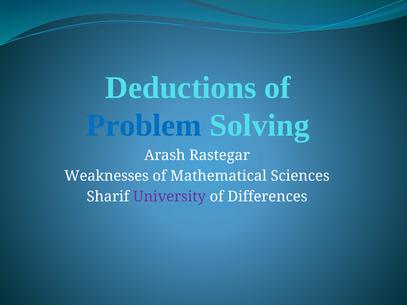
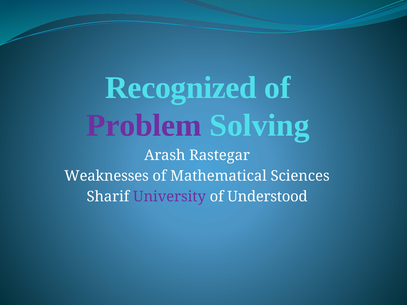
Deductions: Deductions -> Recognized
Problem colour: blue -> purple
Differences: Differences -> Understood
